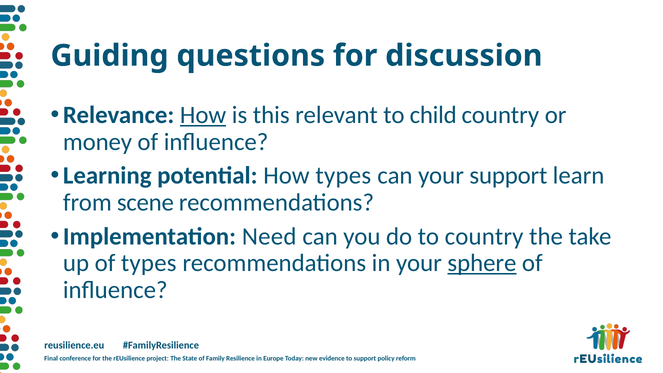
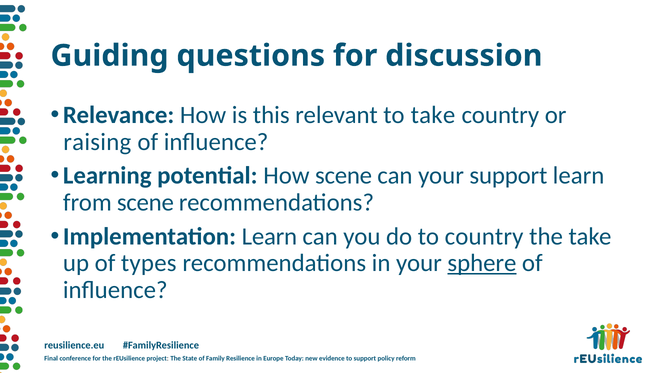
How at (203, 115) underline: present -> none
to child: child -> take
money: money -> raising
How types: types -> scene
Implementation Need: Need -> Learn
